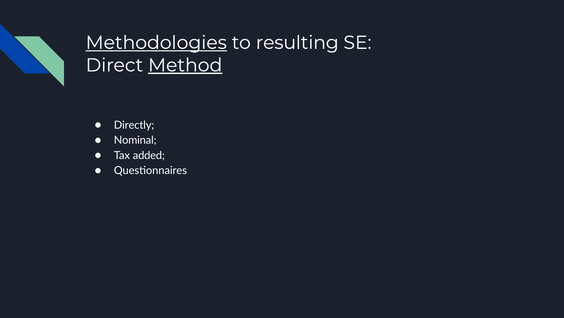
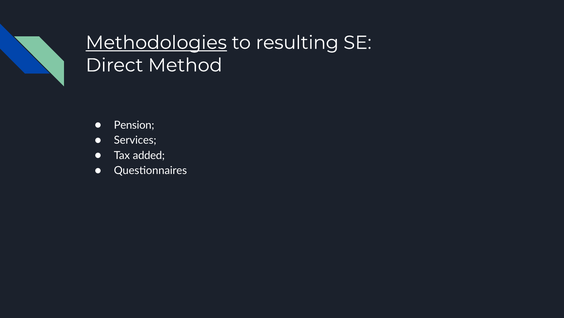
Method underline: present -> none
Directly: Directly -> Pension
Nominal: Nominal -> Services
